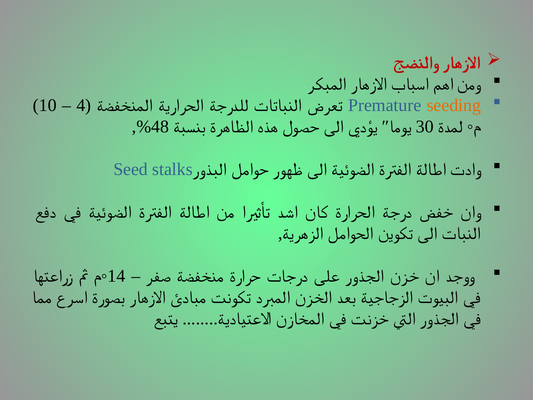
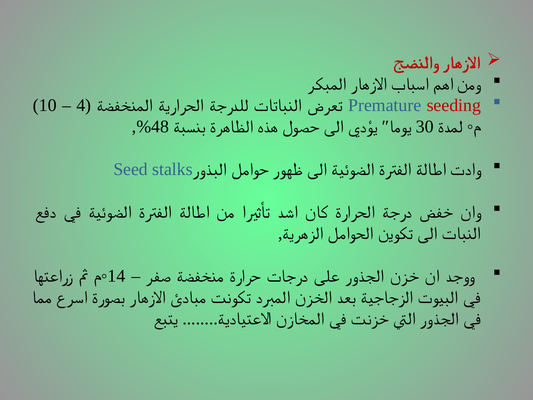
seeding colour: orange -> red
